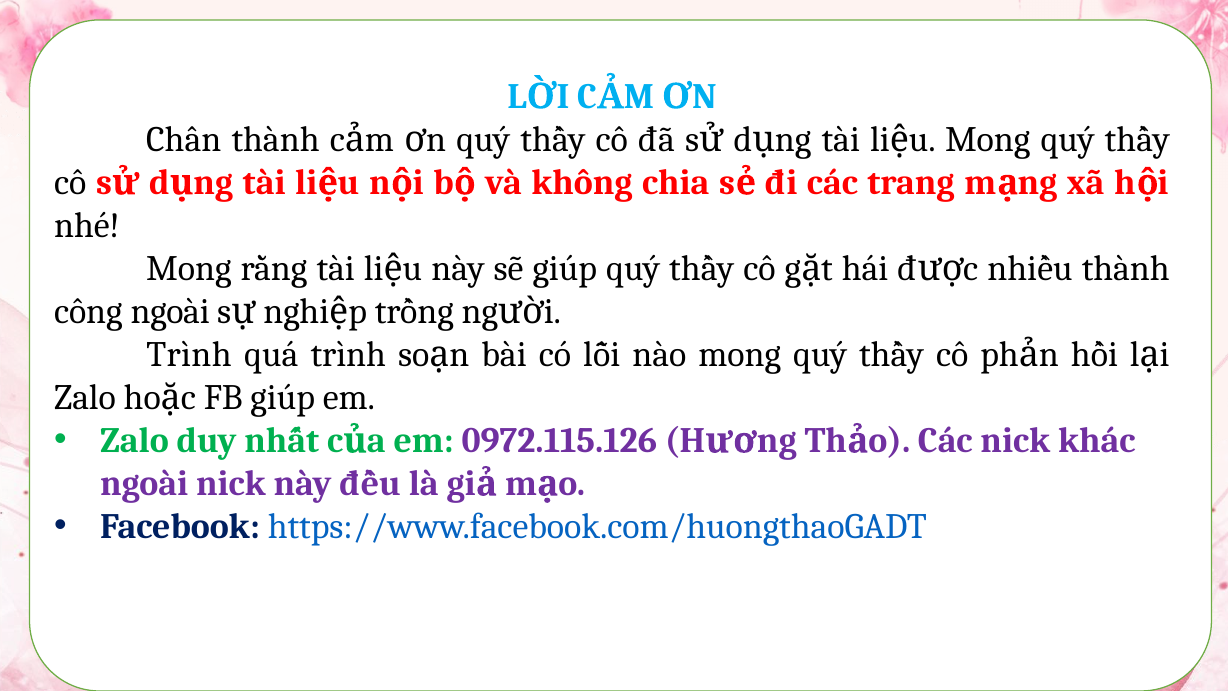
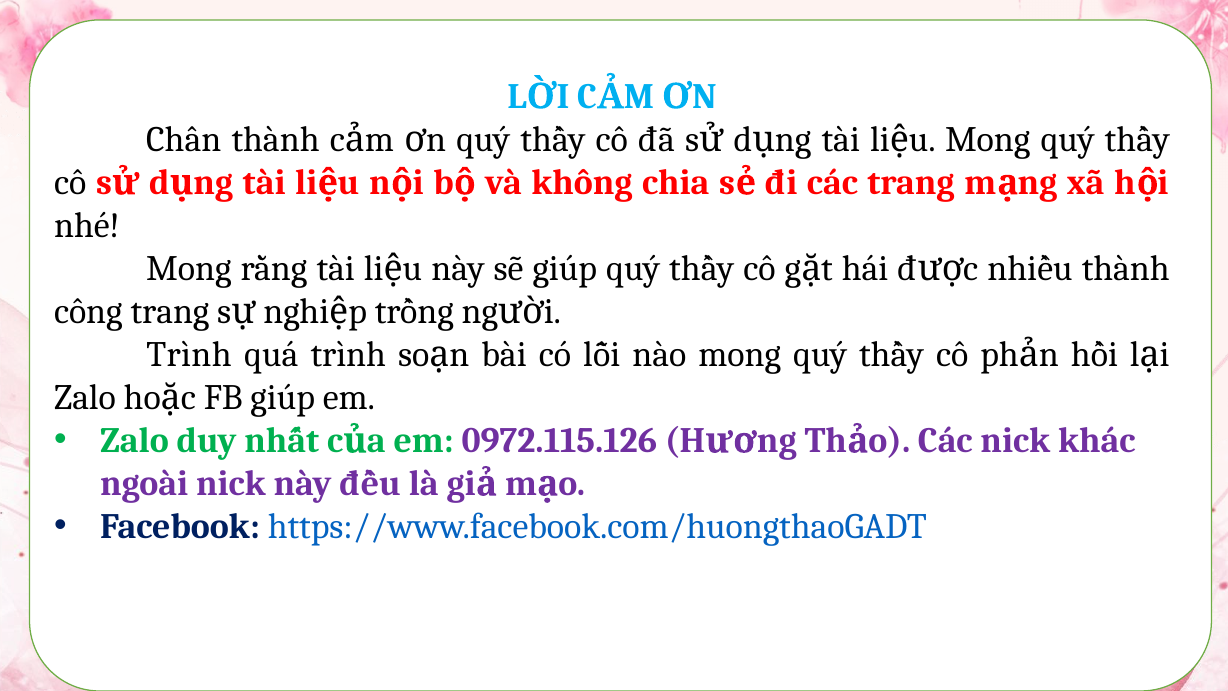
công ngoài: ngoài -> trang
